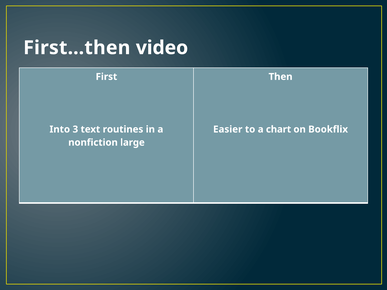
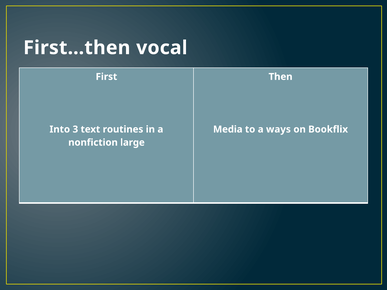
video: video -> vocal
Easier: Easier -> Media
chart: chart -> ways
